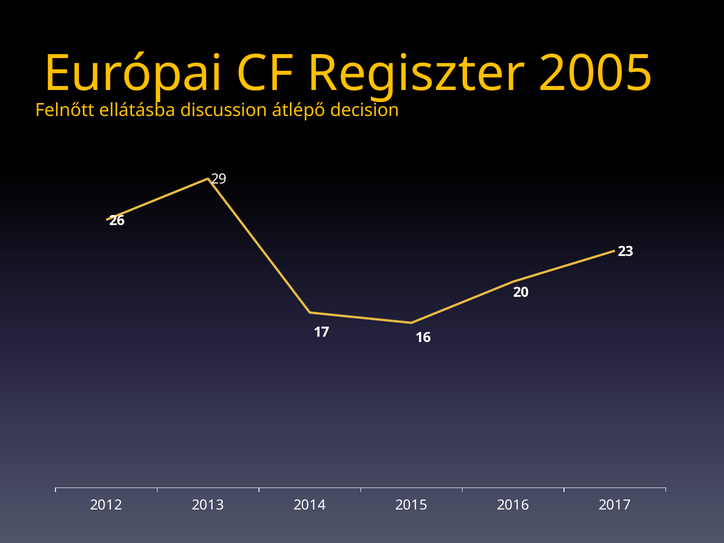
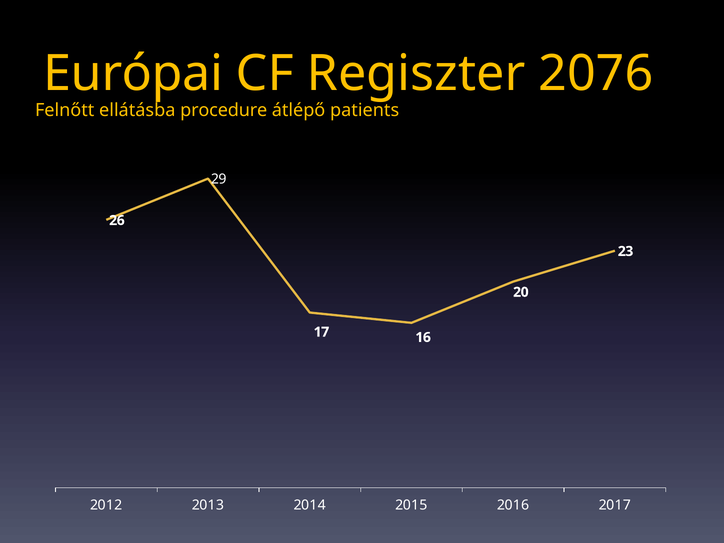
2005: 2005 -> 2076
discussion: discussion -> procedure
decision: decision -> patients
